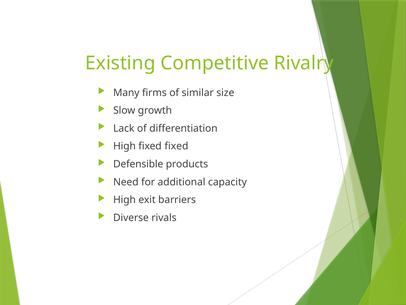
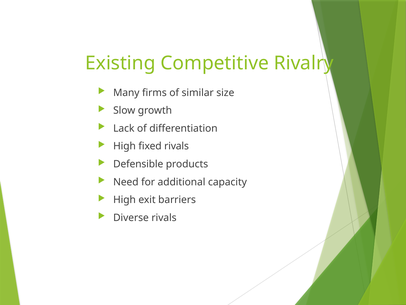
fixed fixed: fixed -> rivals
